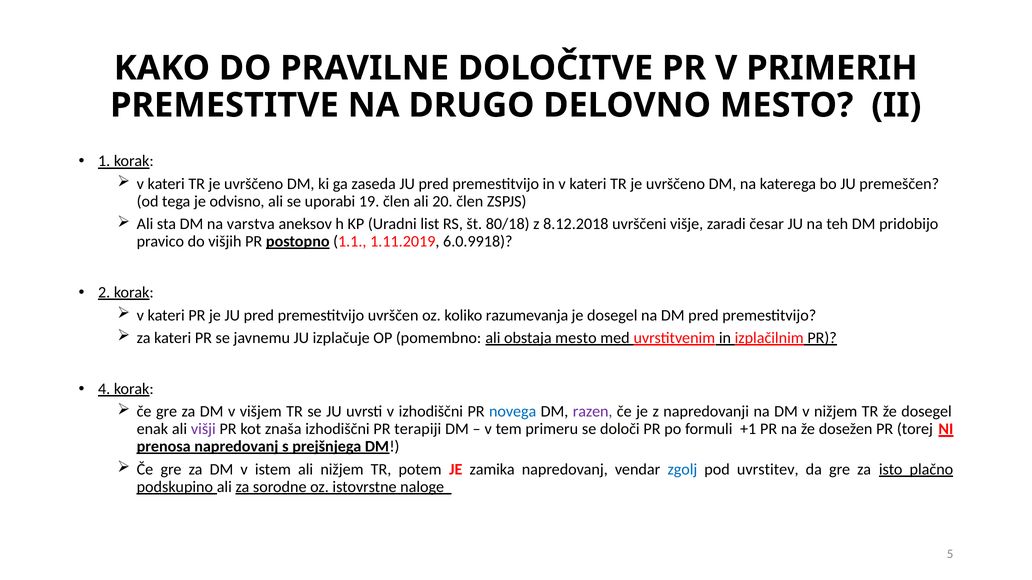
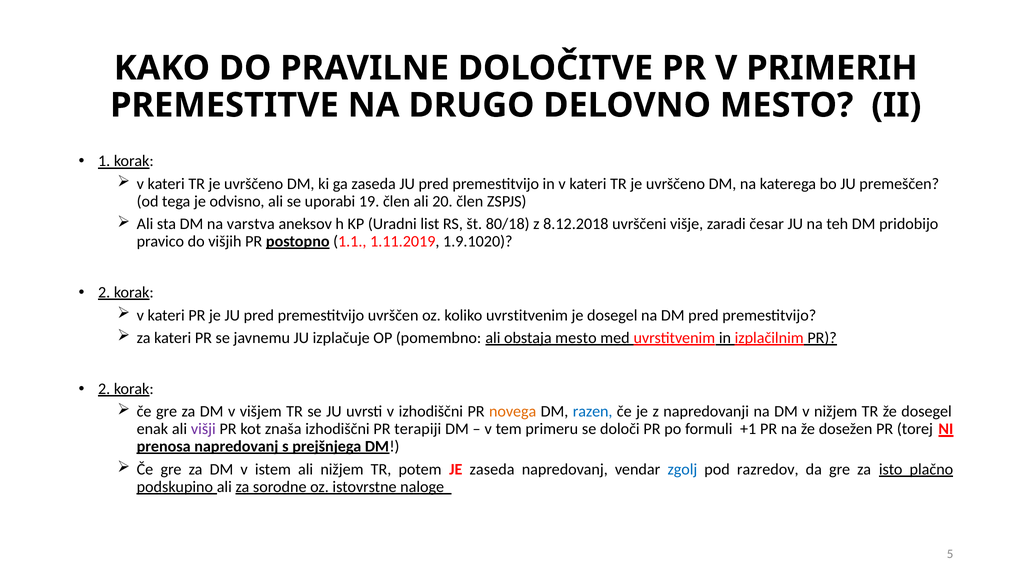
6.0.9918: 6.0.9918 -> 1.9.1020
koliko razumevanja: razumevanja -> uvrstitvenim
4 at (104, 389): 4 -> 2
novega colour: blue -> orange
razen colour: purple -> blue
JE zamika: zamika -> zaseda
uvrstitev: uvrstitev -> razredov
